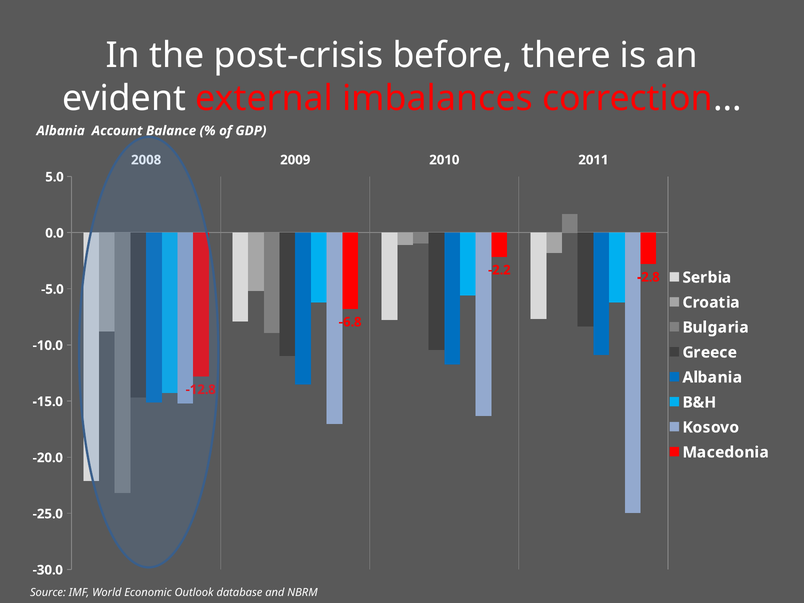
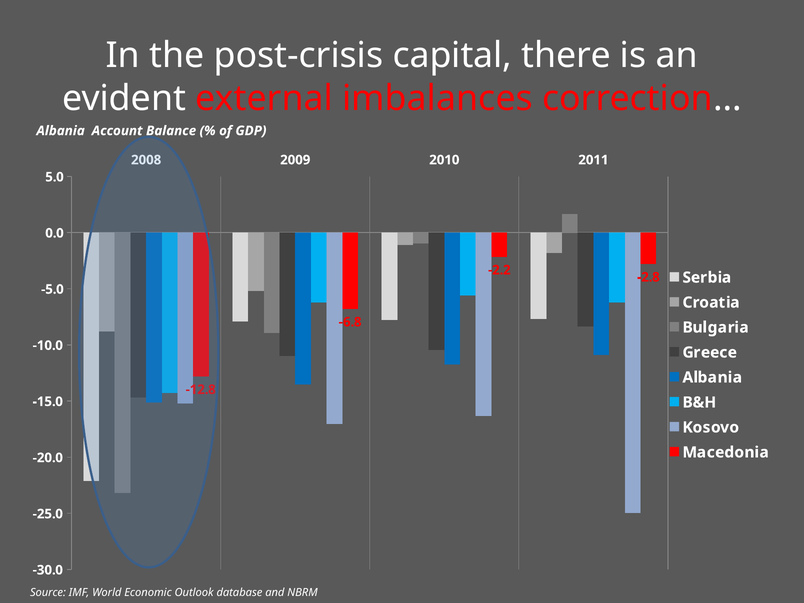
before: before -> capital
